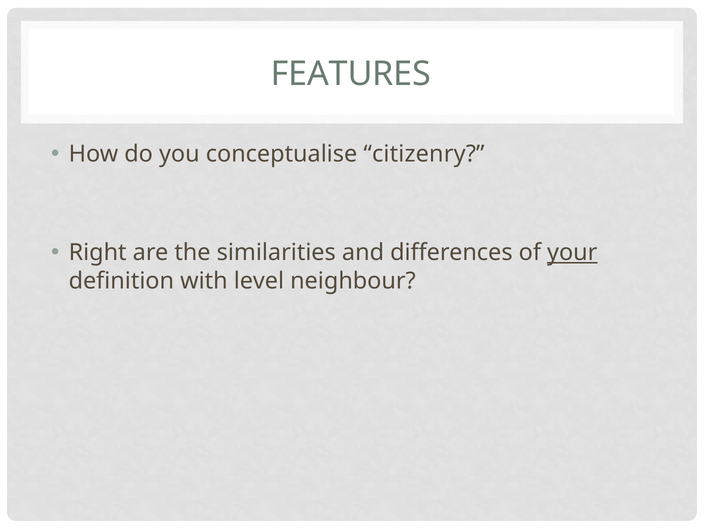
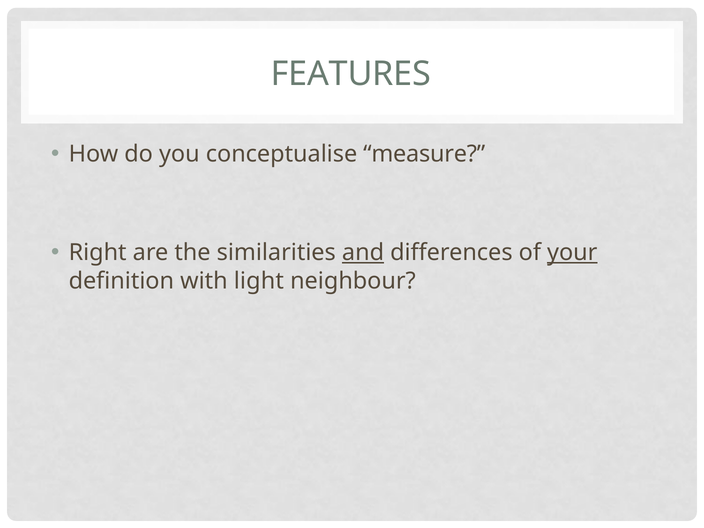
citizenry: citizenry -> measure
and underline: none -> present
level: level -> light
